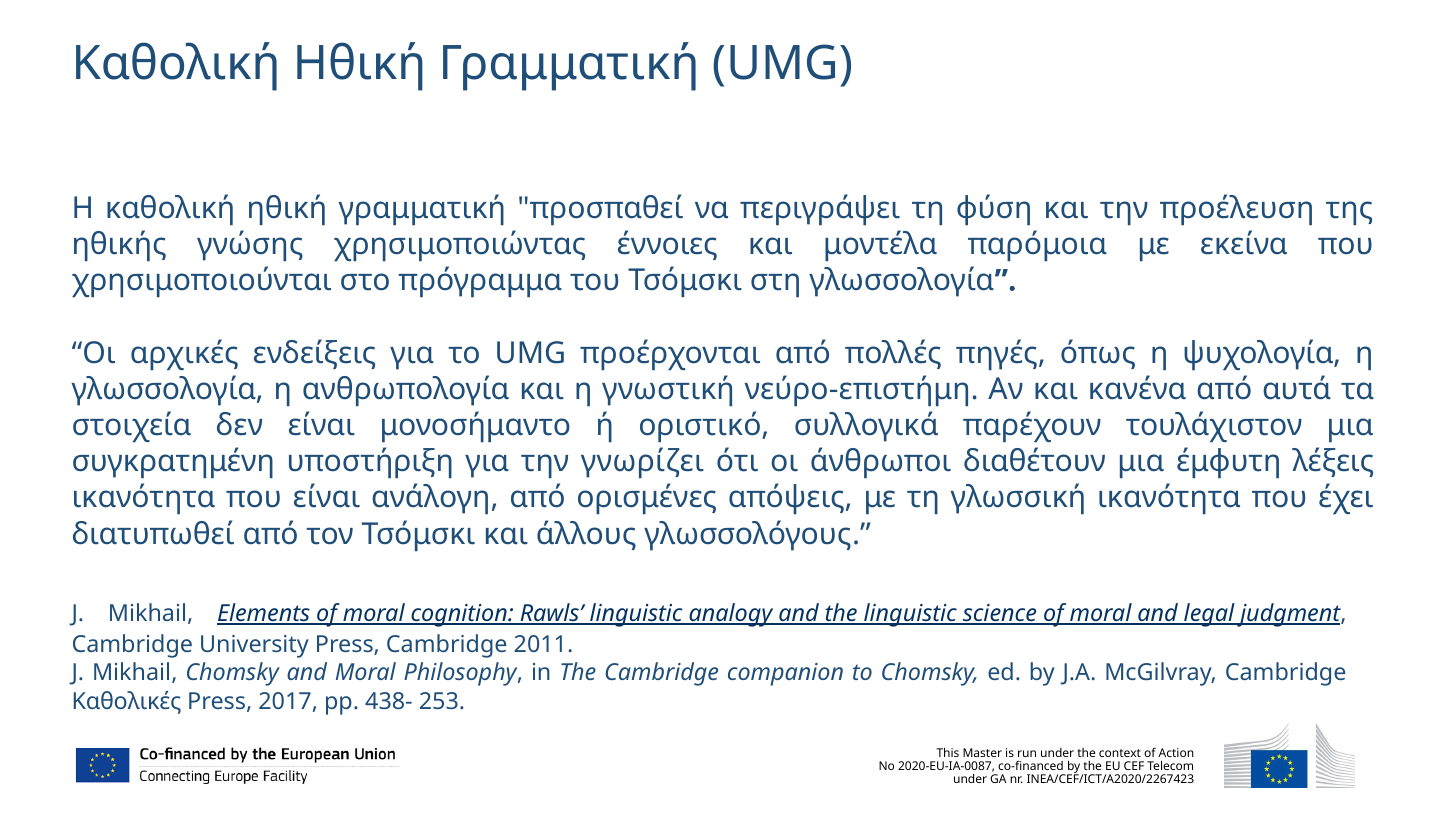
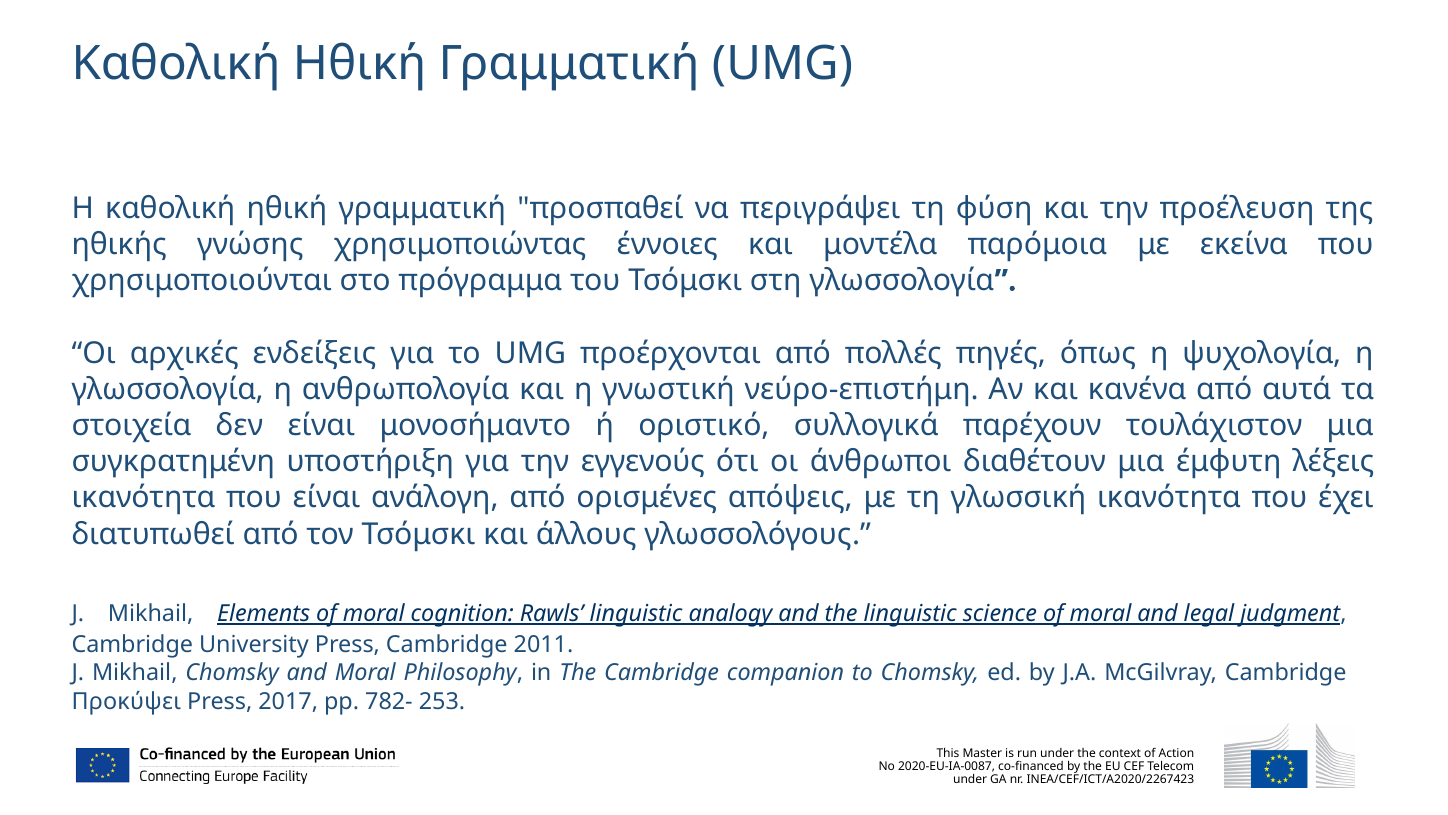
γνωρίζει: γνωρίζει -> εγγενούς
Καθολικές: Καθολικές -> Προκύψει
438-: 438- -> 782-
